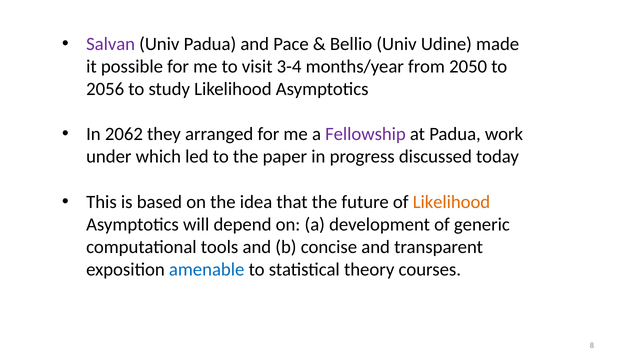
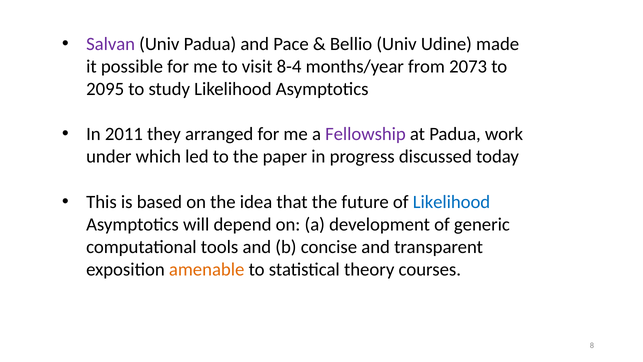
3-4: 3-4 -> 8-4
2050: 2050 -> 2073
2056: 2056 -> 2095
2062: 2062 -> 2011
Likelihood at (451, 202) colour: orange -> blue
amenable colour: blue -> orange
